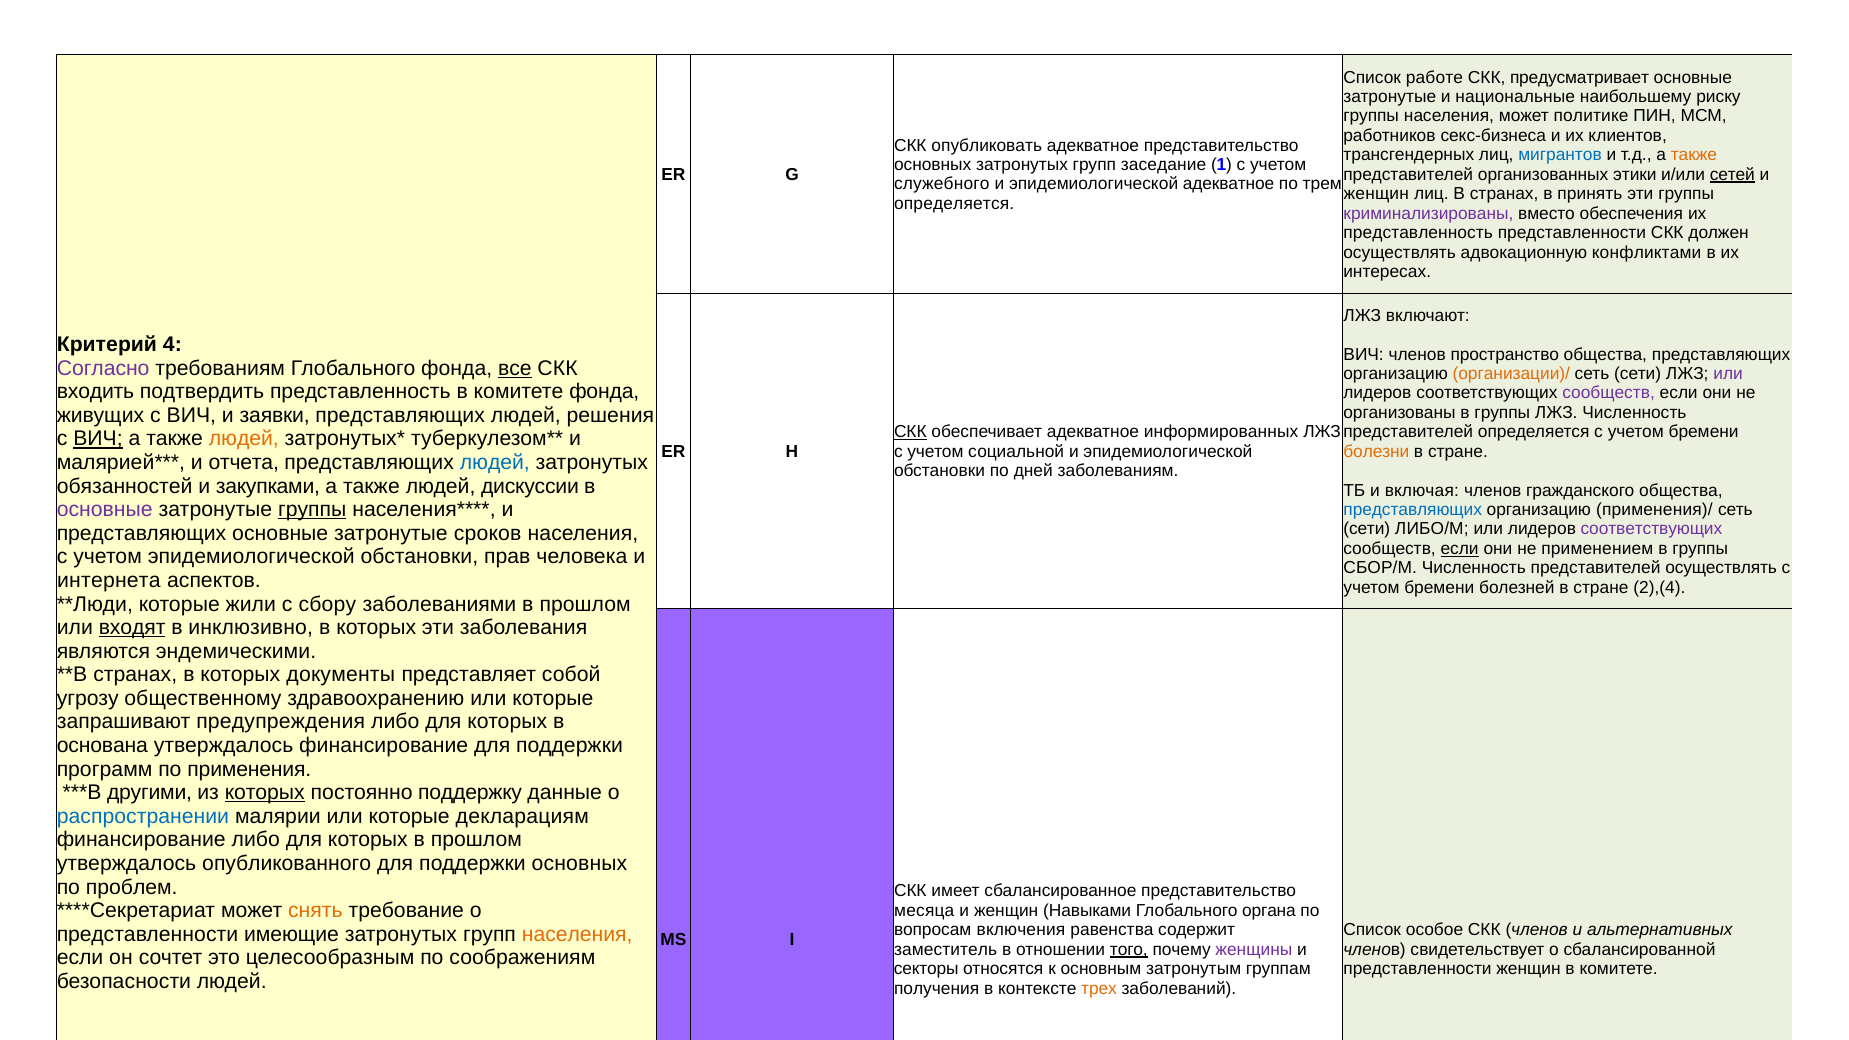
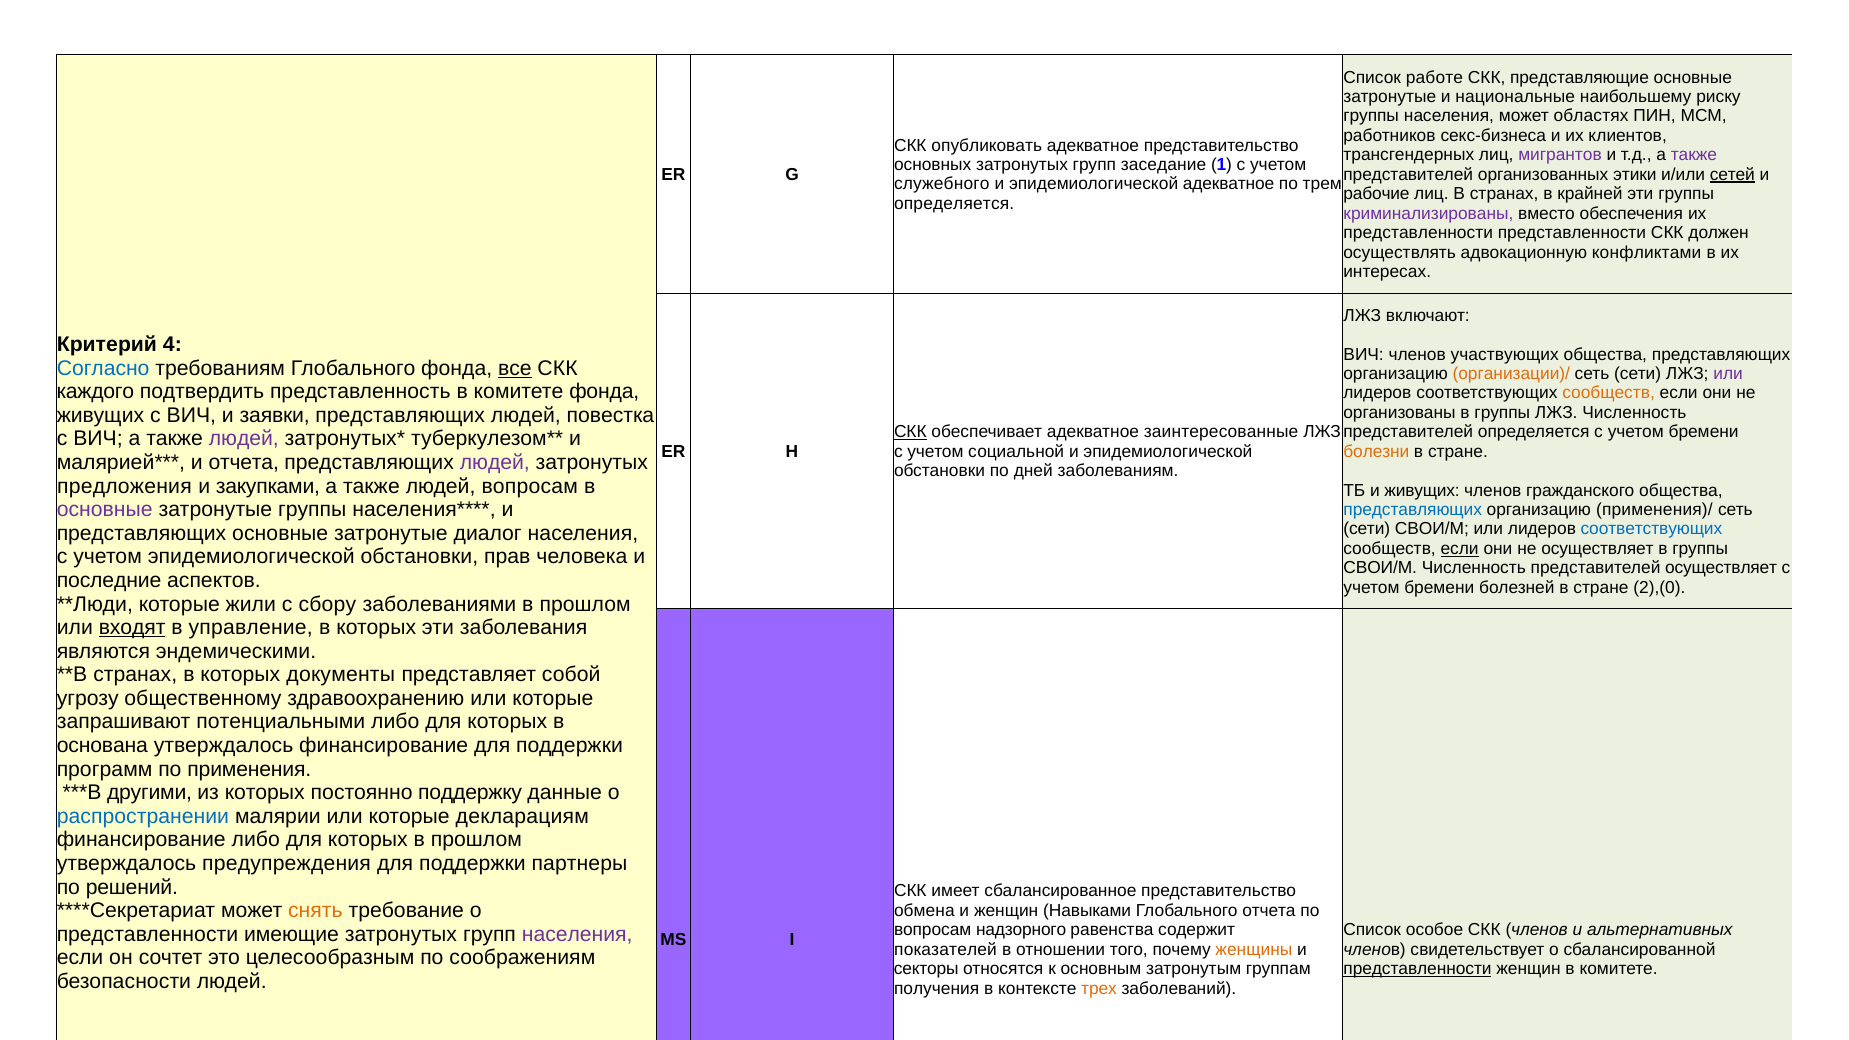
предусматривает: предусматривает -> представляющие
политике: политике -> областях
мигрантов colour: blue -> purple
также at (1694, 155) colour: orange -> purple
женщин at (1376, 194): женщин -> рабочие
принять: принять -> крайней
представленность at (1418, 233): представленность -> представленности
пространство: пространство -> участвующих
Согласно colour: purple -> blue
входить: входить -> каждого
сообществ at (1609, 393) colour: purple -> orange
решения: решения -> повестка
информированных: информированных -> заинтересованные
ВИЧ at (98, 439) underline: present -> none
людей at (244, 439) colour: orange -> purple
людей at (495, 463) colour: blue -> purple
обязанностей: обязанностей -> предложения
людей дискуссии: дискуссии -> вопросам
и включая: включая -> живущих
группы at (312, 510) underline: present -> none
сети ЛИБО/М: ЛИБО/М -> СВОИ/М
соответствующих at (1651, 529) colour: purple -> blue
сроков: сроков -> диалог
не применением: применением -> осуществляет
СБОР/М at (1380, 568): СБОР/М -> СВОИ/М
представителей осуществлять: осуществлять -> осуществляет
интернета: интернета -> последние
2),(4: 2),(4 -> 2),(0
инклюзивно: инклюзивно -> управление
предупреждения: предупреждения -> потенциальными
которых at (265, 793) underline: present -> none
опубликованного: опубликованного -> предупреждения
поддержки основных: основных -> партнеры
проблем: проблем -> решений
месяца: месяца -> обмена
Глобального органа: органа -> отчета
включения: включения -> надзорного
населения at (577, 934) colour: orange -> purple
заместитель: заместитель -> показателей
того underline: present -> none
женщины colour: purple -> orange
представленности at (1418, 969) underline: none -> present
